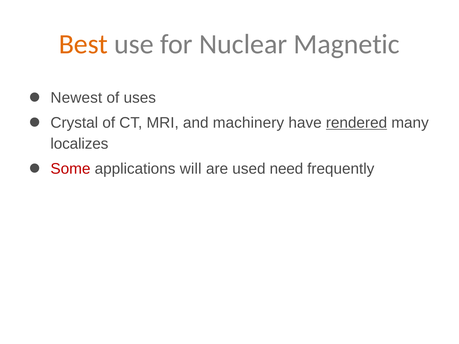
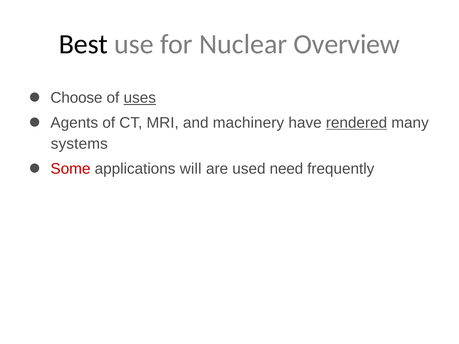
Best colour: orange -> black
Magnetic: Magnetic -> Overview
Newest: Newest -> Choose
uses underline: none -> present
Crystal: Crystal -> Agents
localizes: localizes -> systems
